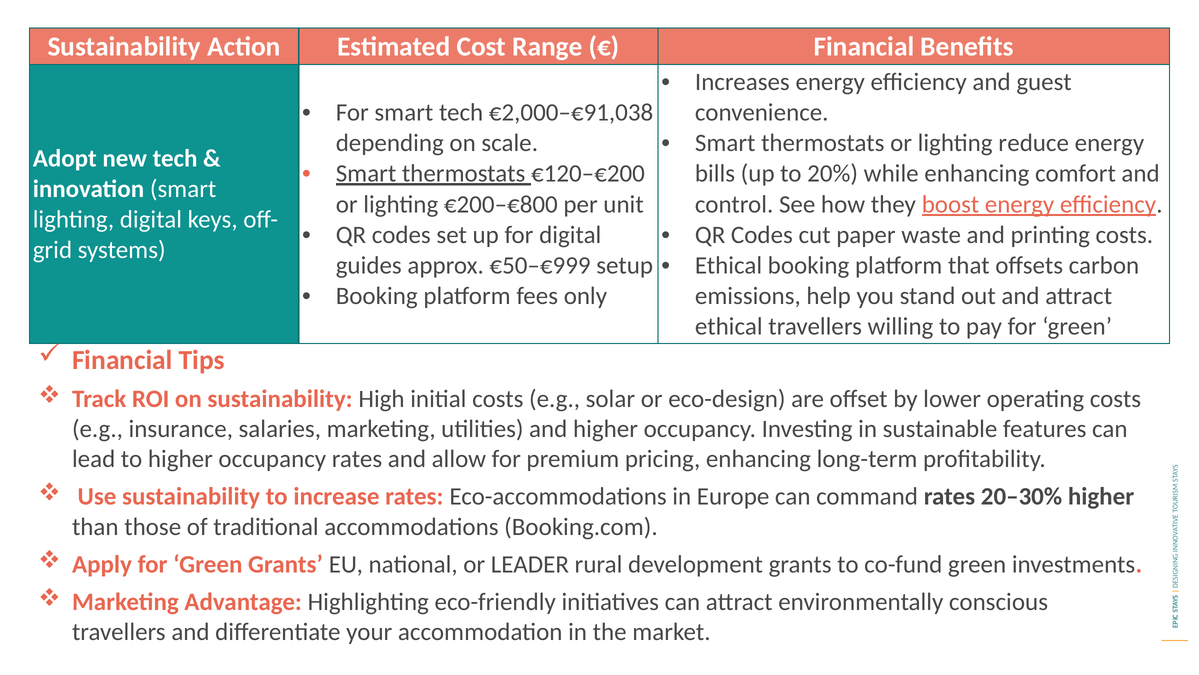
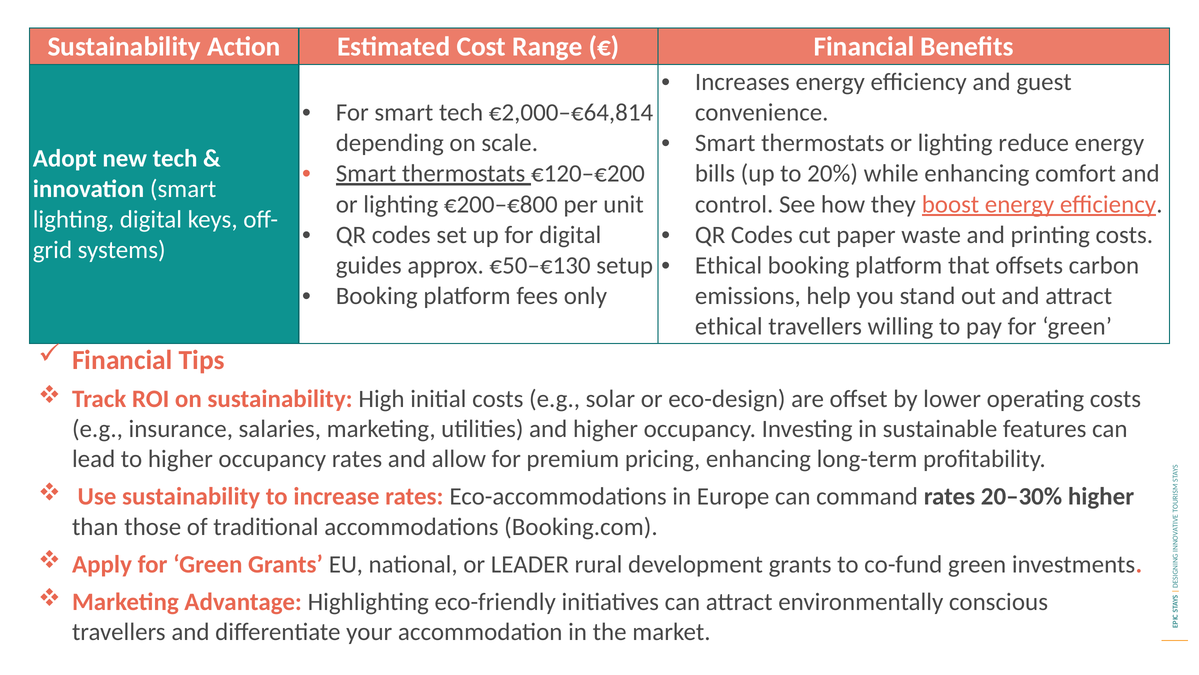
€2,000–€91,038: €2,000–€91,038 -> €2,000–€64,814
€50–€999: €50–€999 -> €50–€130
